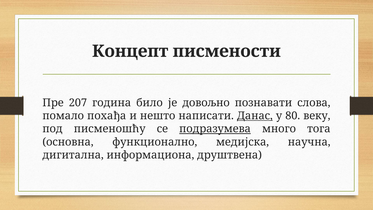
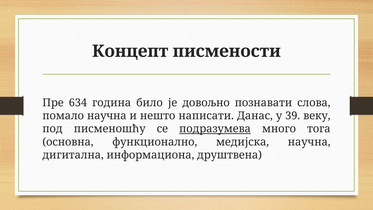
207: 207 -> 634
помало похађа: похађа -> научна
Данас underline: present -> none
80: 80 -> 39
